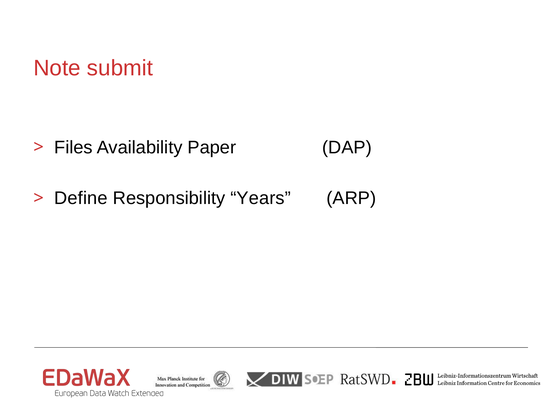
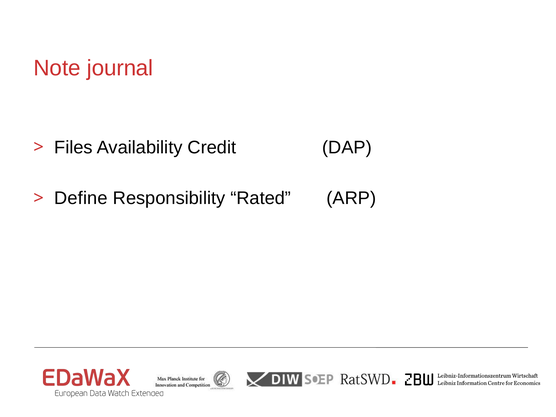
submit: submit -> journal
Paper: Paper -> Credit
Years: Years -> Rated
